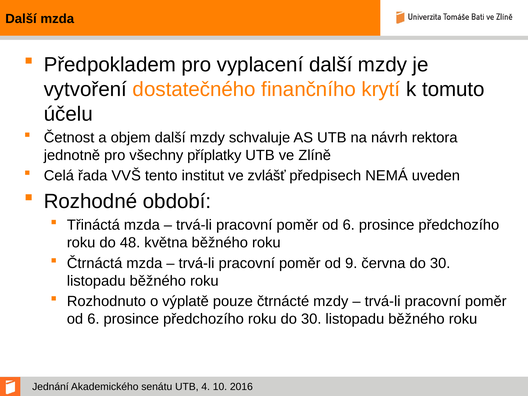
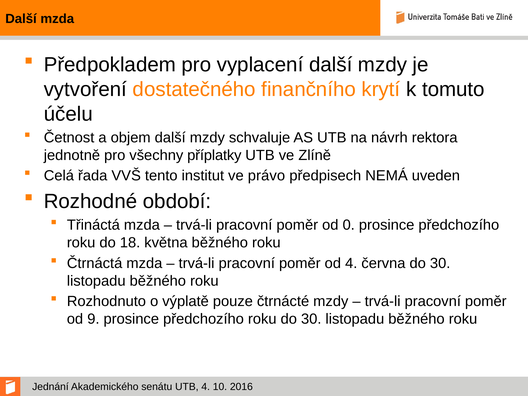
zvlášť: zvlášť -> právo
6 at (349, 225): 6 -> 0
48: 48 -> 18
od 9: 9 -> 4
6 at (93, 319): 6 -> 9
